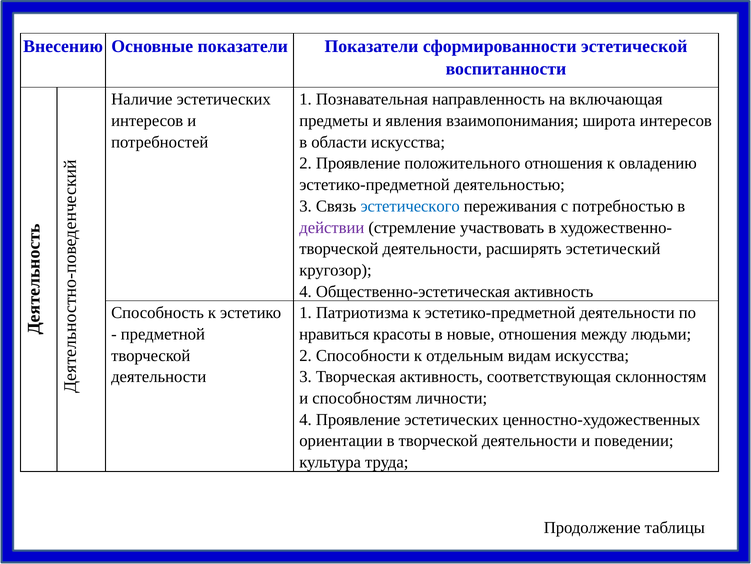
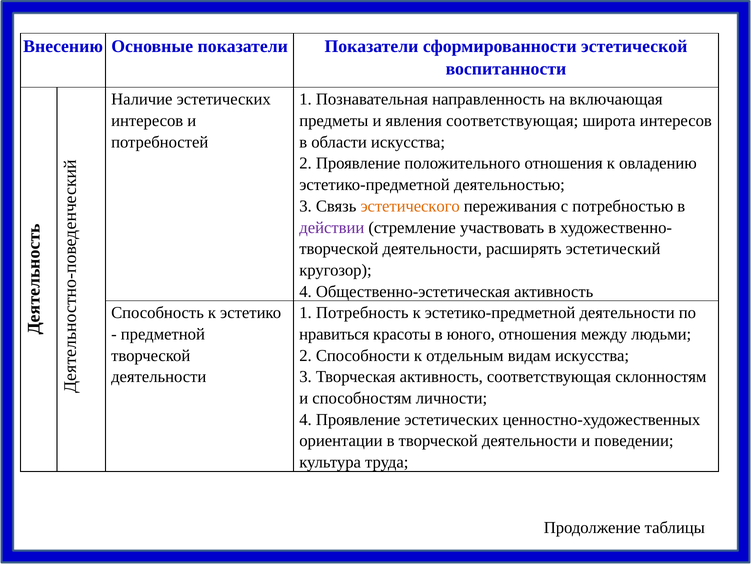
явления взаимопонимания: взаимопонимания -> соответствующая
эстетического colour: blue -> orange
Патриотизма: Патриотизма -> Потребность
новые: новые -> юного
